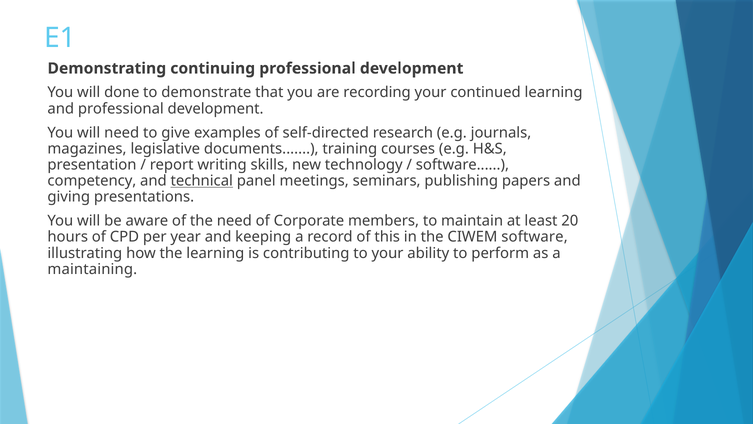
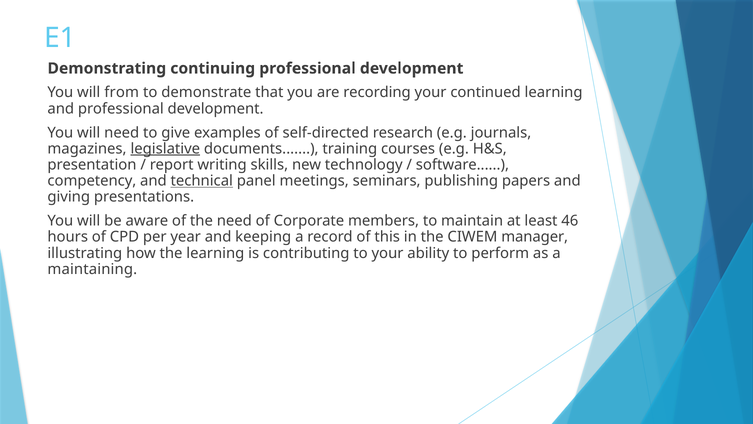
done: done -> from
legislative underline: none -> present
20: 20 -> 46
CIWEM software: software -> manager
